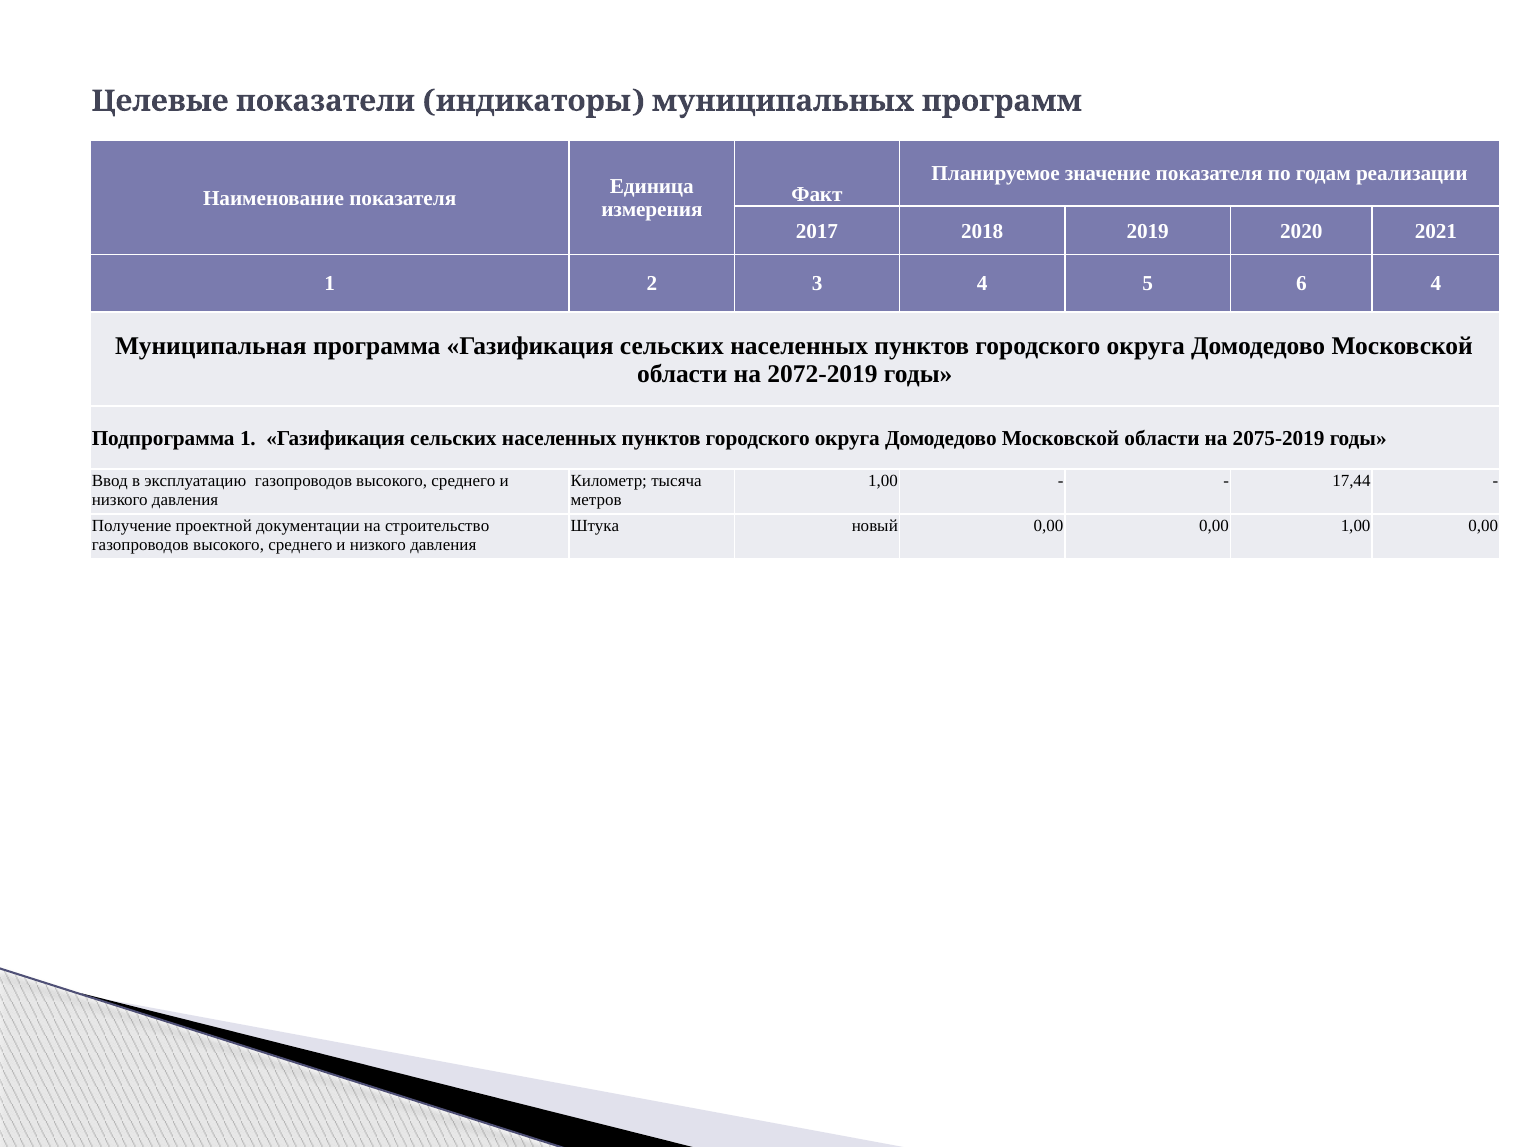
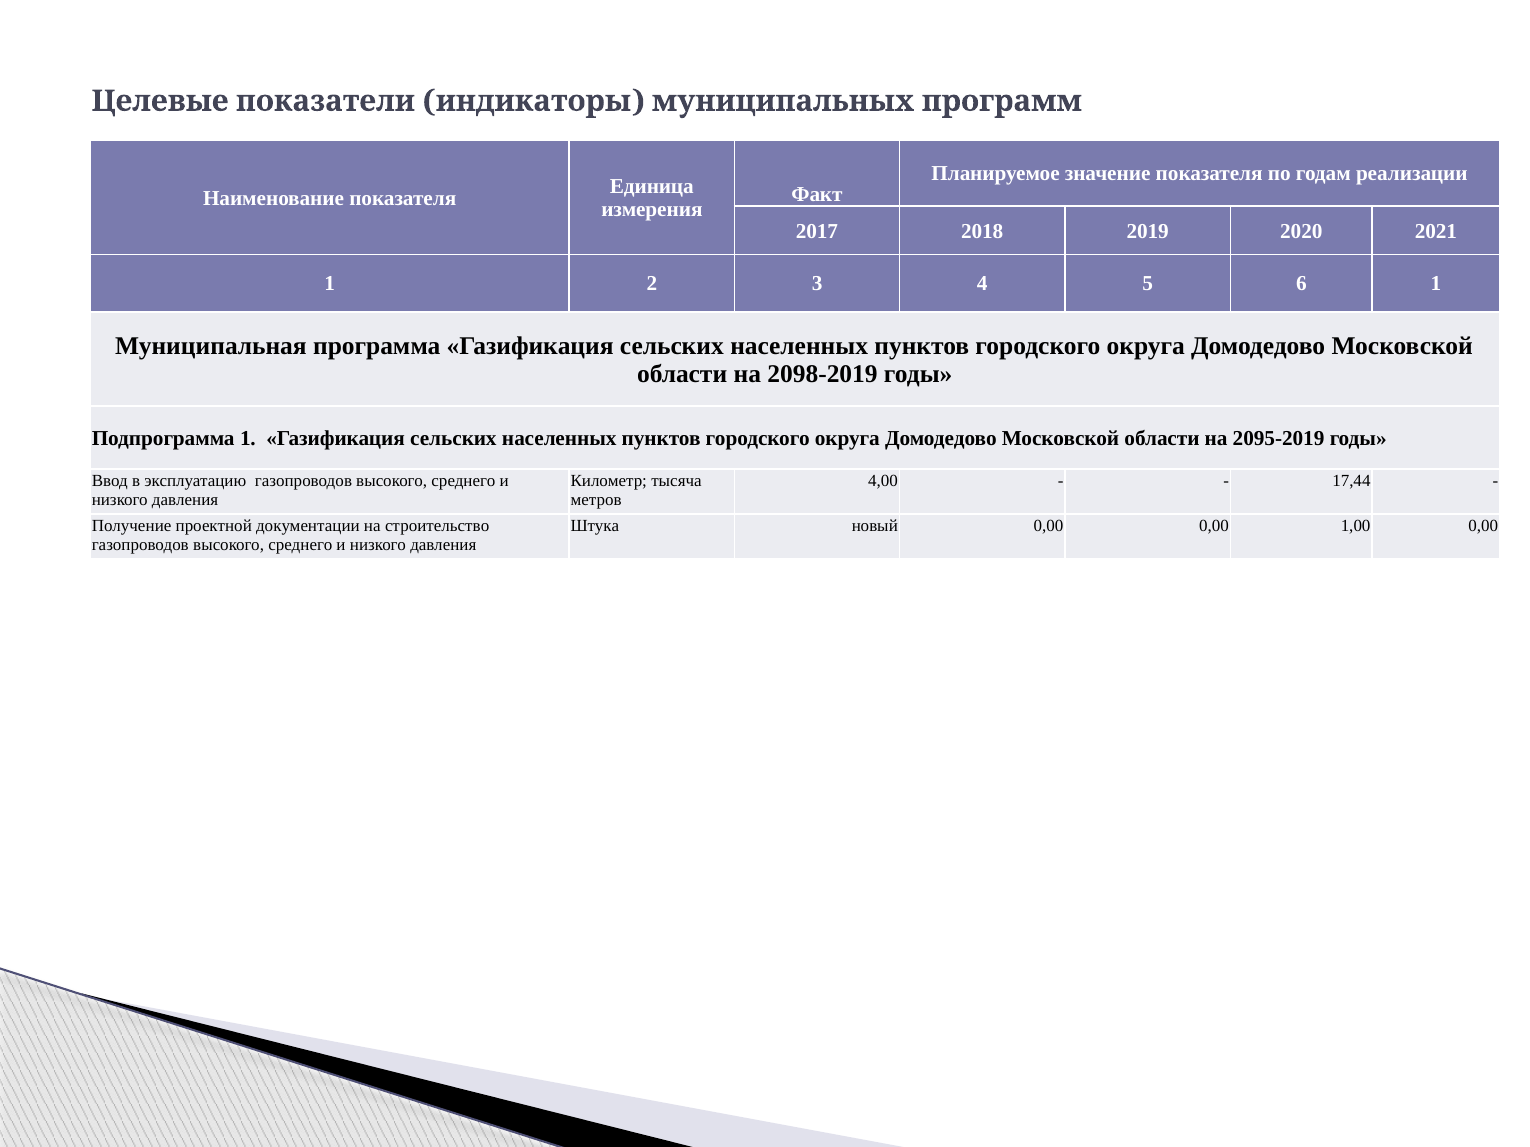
6 4: 4 -> 1
2072-2019: 2072-2019 -> 2098-2019
2075-2019: 2075-2019 -> 2095-2019
1,00 at (883, 481): 1,00 -> 4,00
